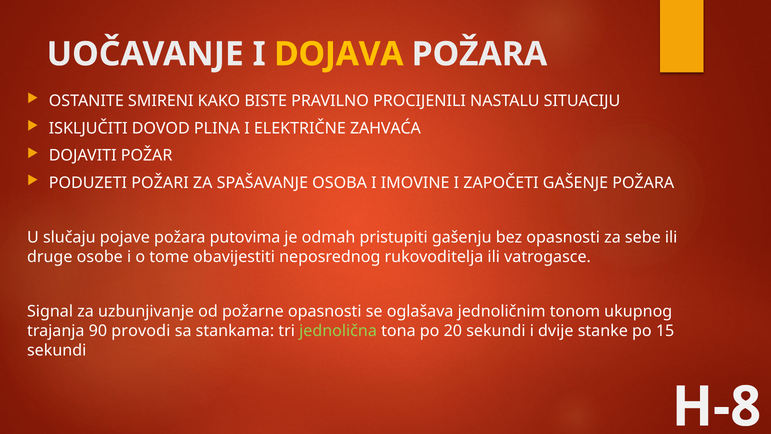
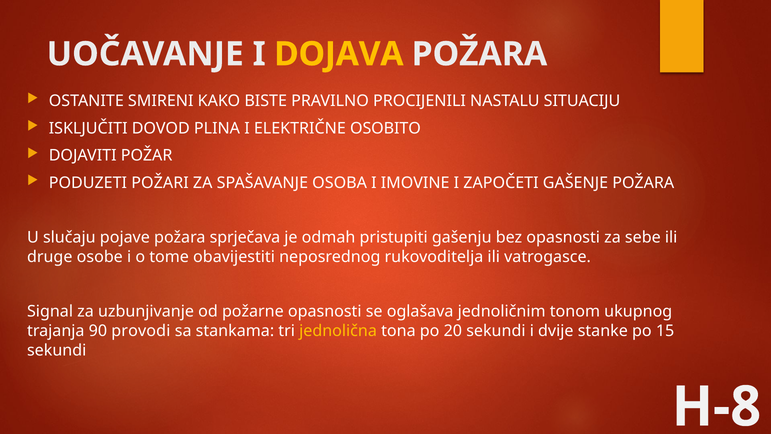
ZAHVAĆA: ZAHVAĆA -> OSOBITO
putovima: putovima -> sprječava
jednolična colour: light green -> yellow
